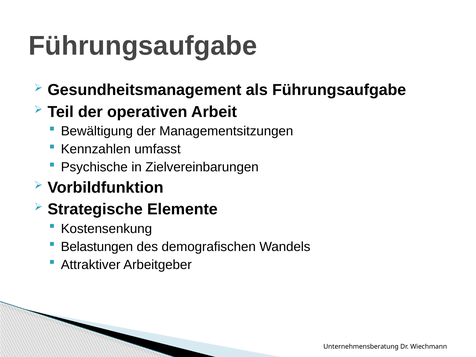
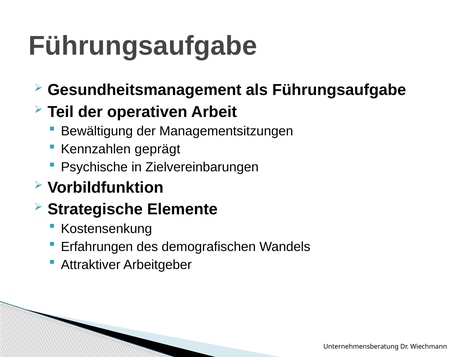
umfasst: umfasst -> geprägt
Belastungen: Belastungen -> Erfahrungen
